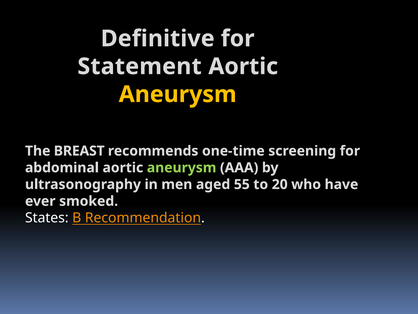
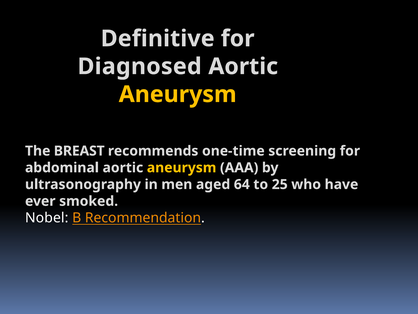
Statement: Statement -> Diagnosed
aneurysm at (182, 167) colour: light green -> yellow
55: 55 -> 64
20: 20 -> 25
States: States -> Nobel
